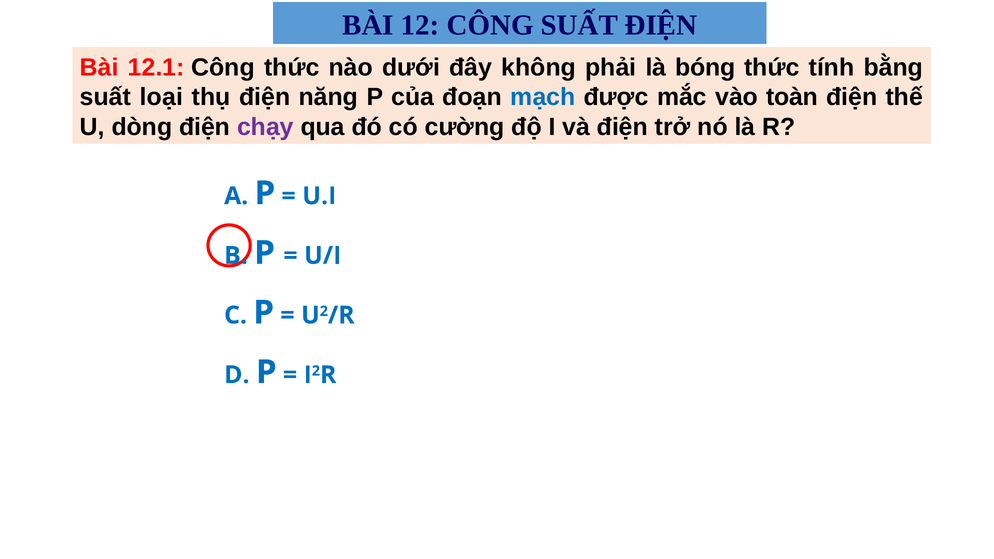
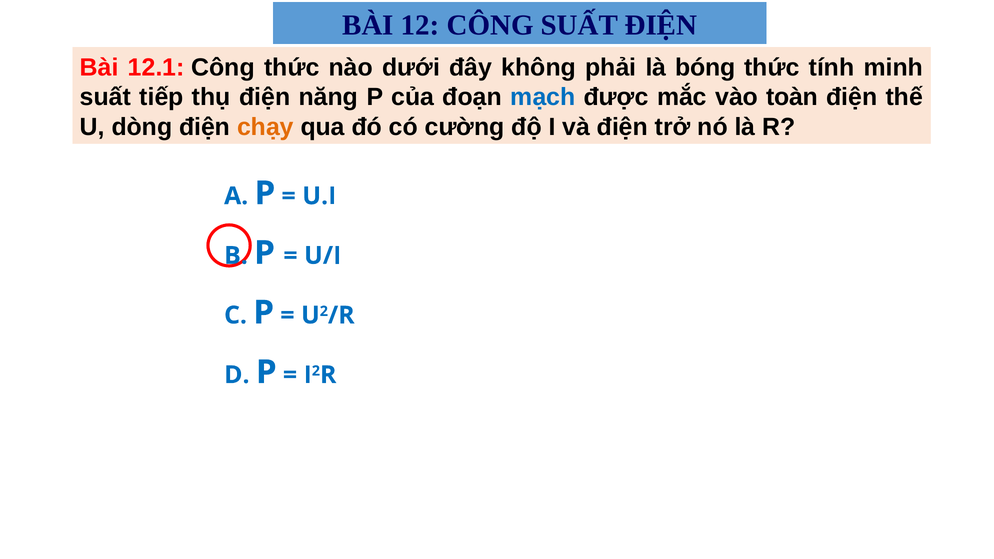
bằng: bằng -> minh
loại: loại -> tiếp
chạy colour: purple -> orange
